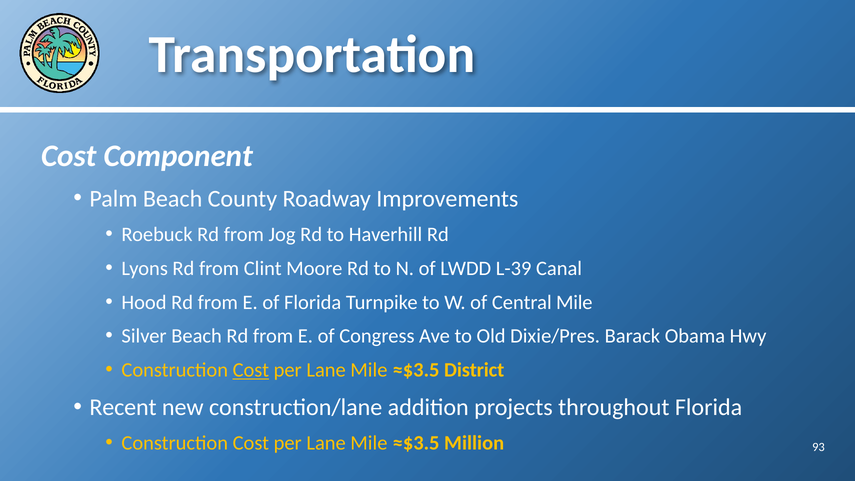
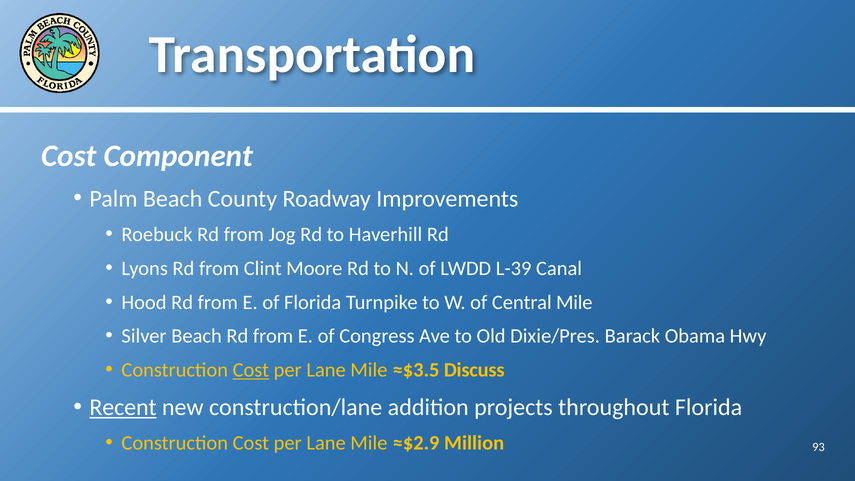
District: District -> Discuss
Recent underline: none -> present
≈$3.5 at (416, 443): ≈$3.5 -> ≈$2.9
